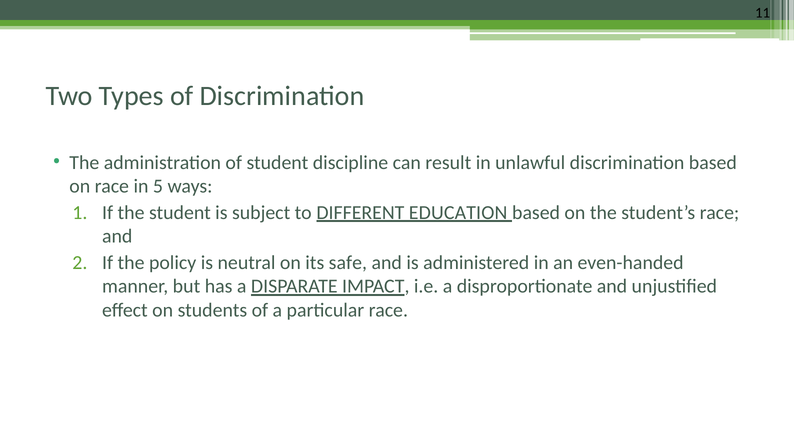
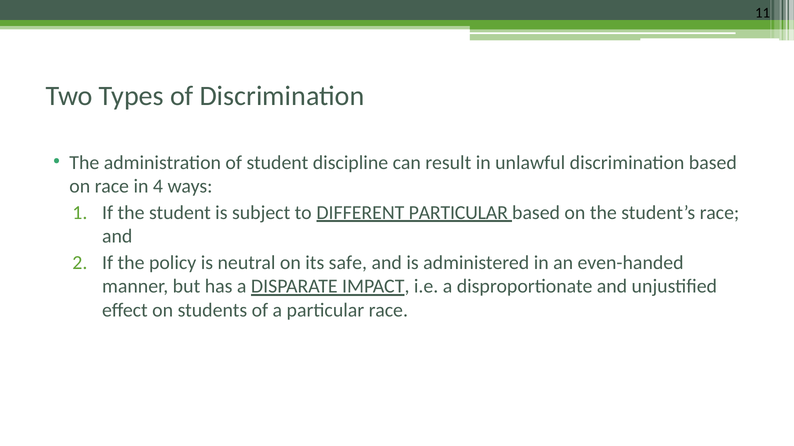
5: 5 -> 4
DIFFERENT EDUCATION: EDUCATION -> PARTICULAR
